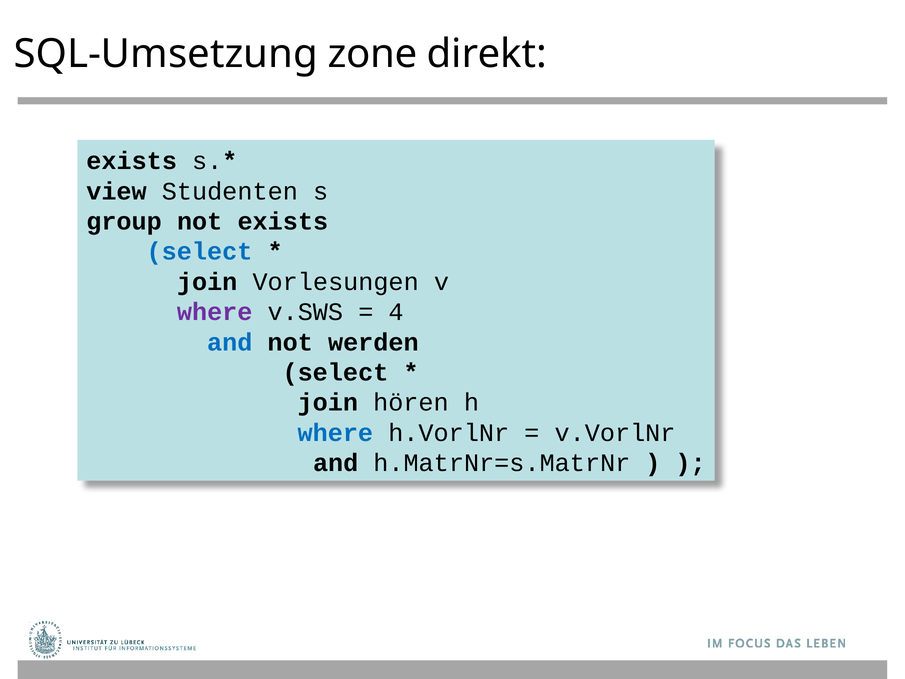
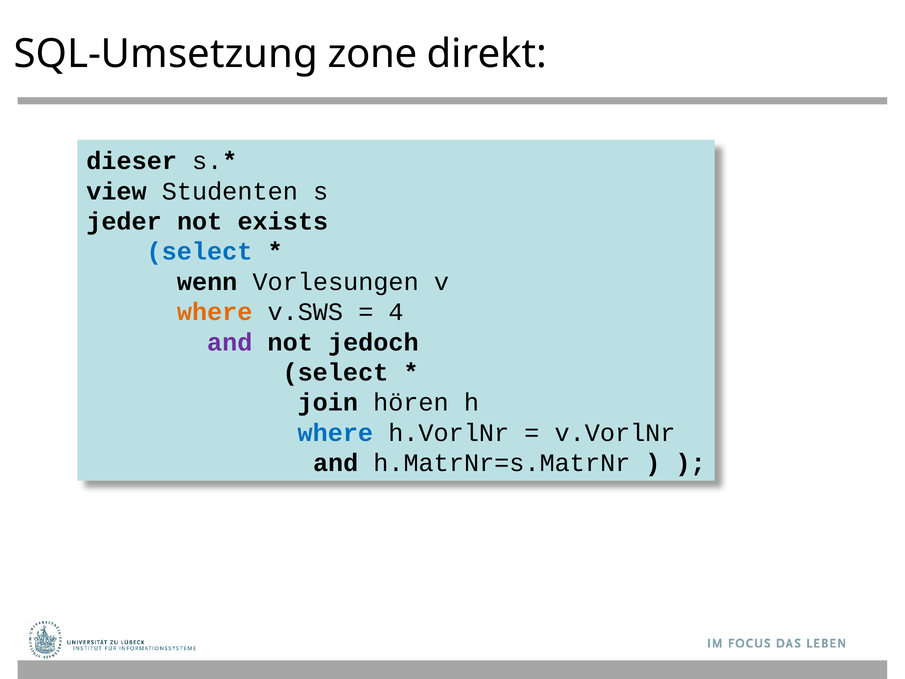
exists at (132, 161): exists -> dieser
group: group -> jeder
join at (207, 282): join -> wenn
where at (215, 312) colour: purple -> orange
and at (230, 342) colour: blue -> purple
werden: werden -> jedoch
